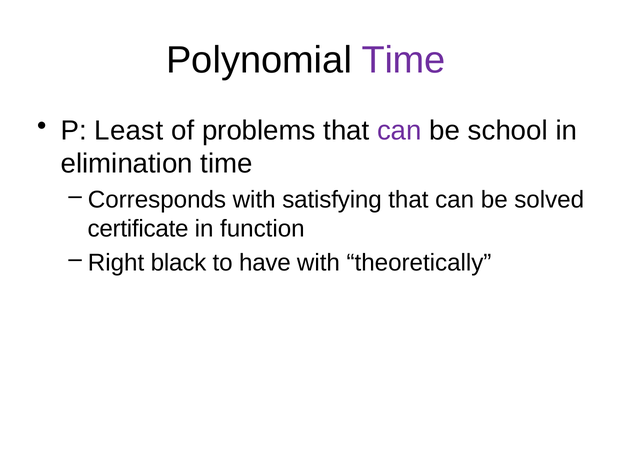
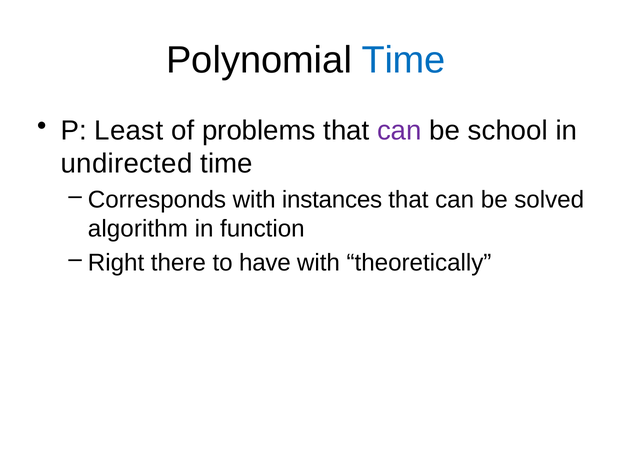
Time at (404, 60) colour: purple -> blue
elimination: elimination -> undirected
satisfying: satisfying -> instances
certificate: certificate -> algorithm
black: black -> there
